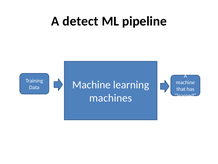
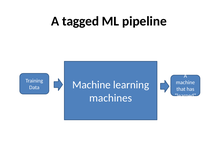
detect: detect -> tagged
